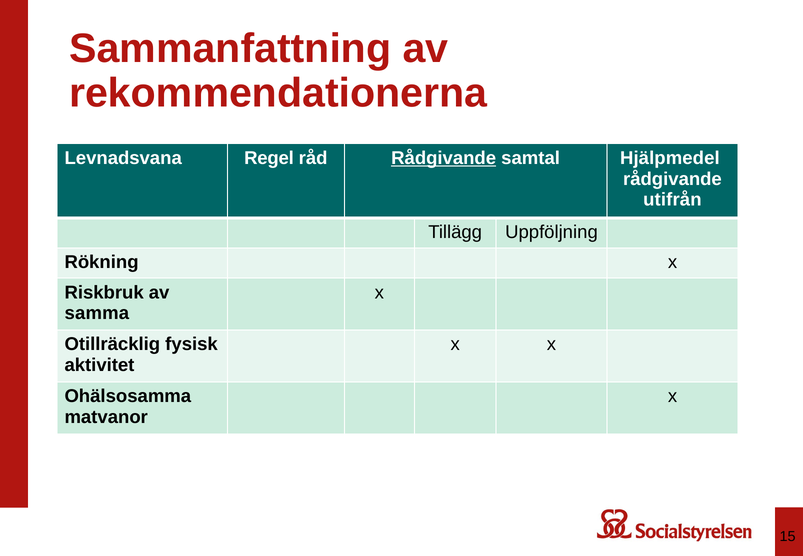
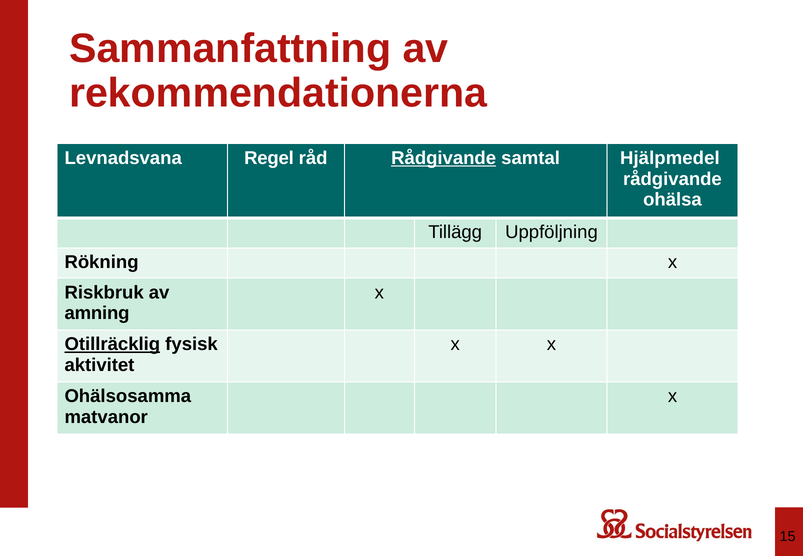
utifrån: utifrån -> ohälsa
samma: samma -> amning
Otillräcklig underline: none -> present
